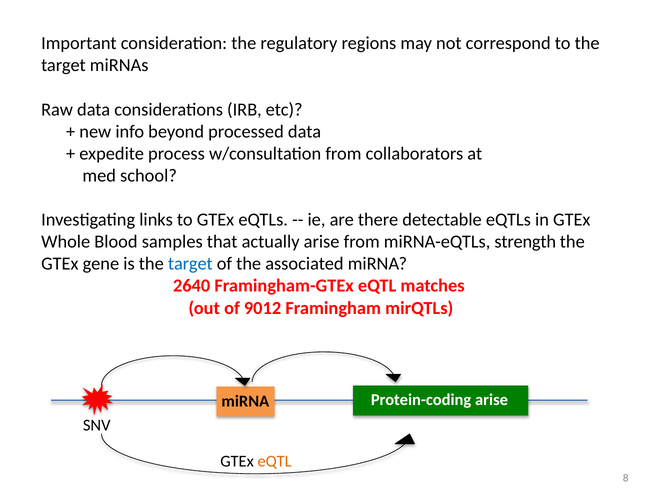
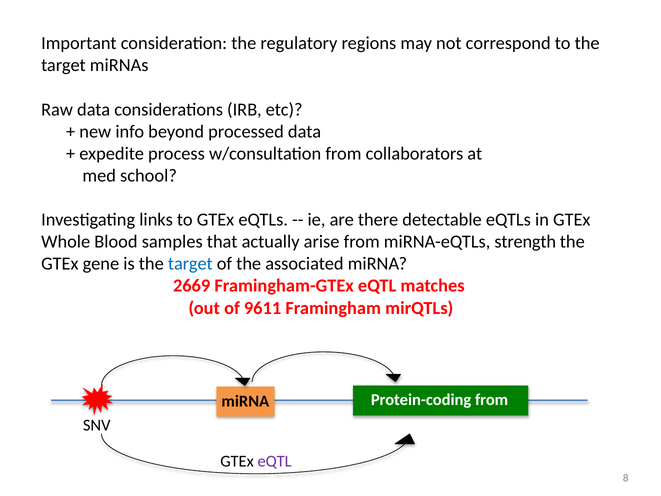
2640: 2640 -> 2669
9012: 9012 -> 9611
Protein-coding arise: arise -> from
eQTL at (275, 461) colour: orange -> purple
